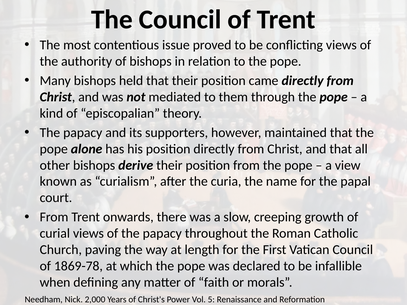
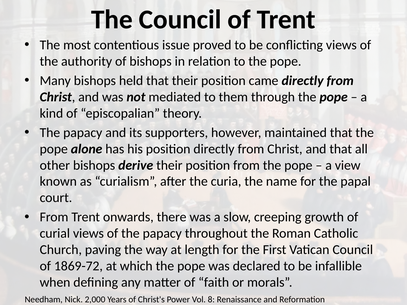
1869-78: 1869-78 -> 1869-72
5: 5 -> 8
